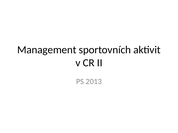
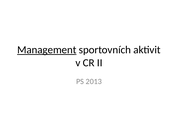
Management underline: none -> present
